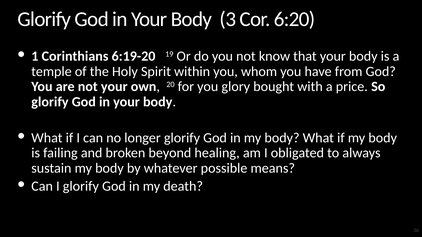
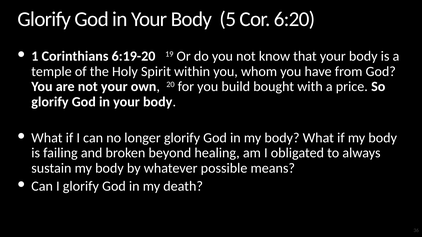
3: 3 -> 5
glory: glory -> build
